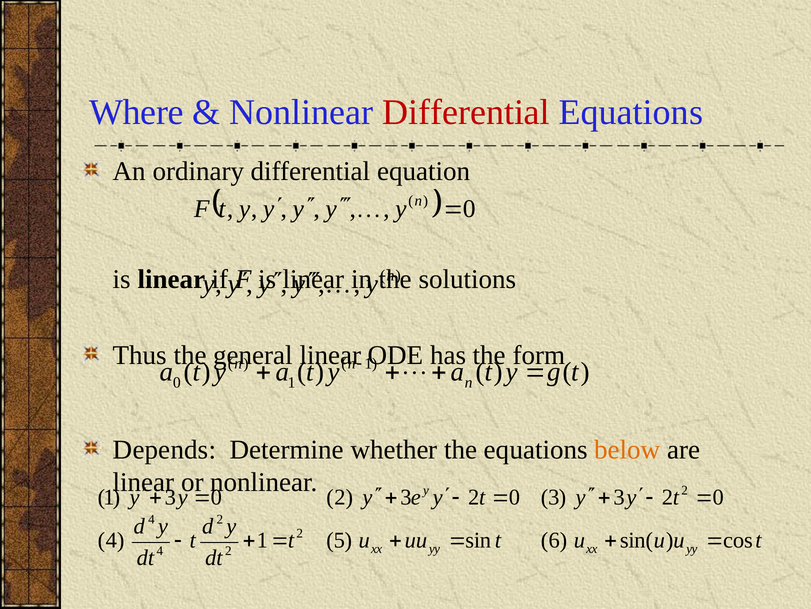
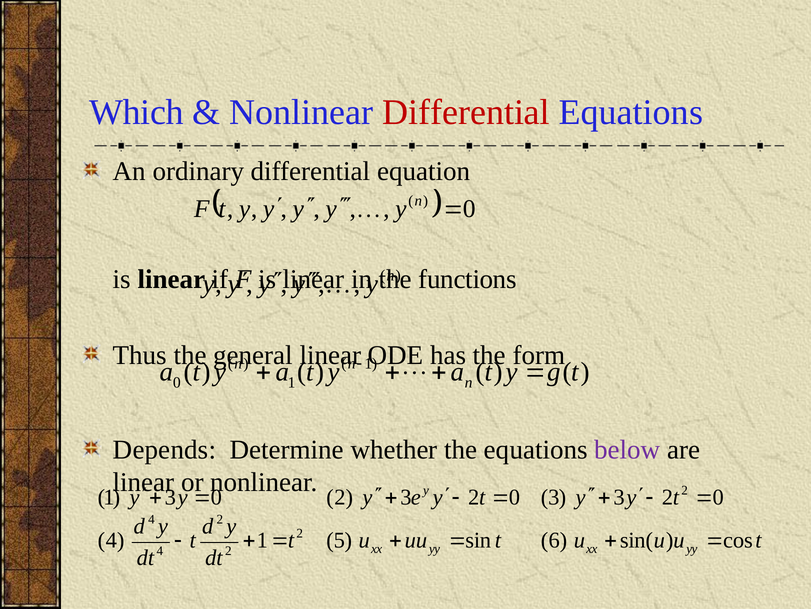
Where: Where -> Which
solutions: solutions -> functions
below colour: orange -> purple
